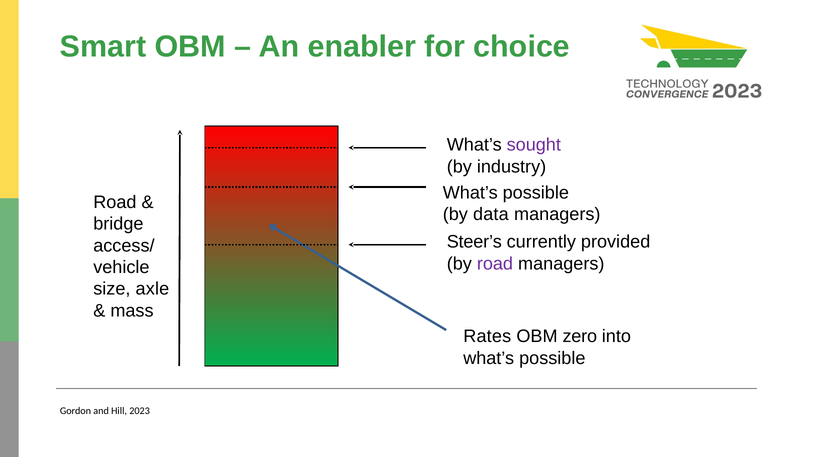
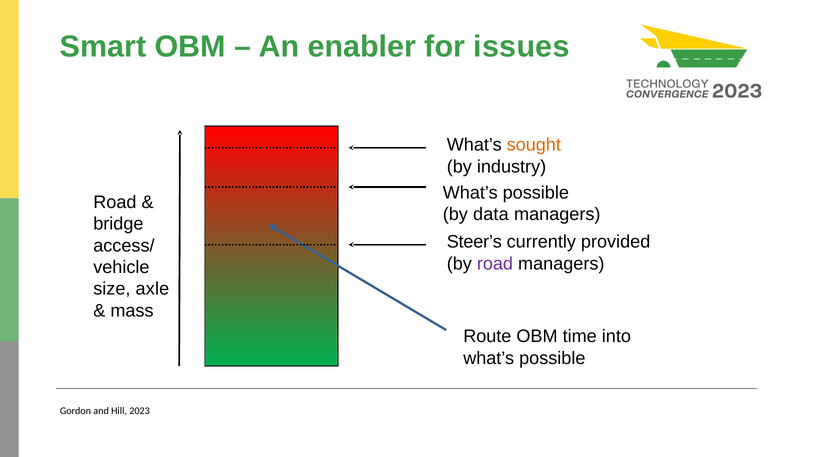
choice: choice -> issues
sought colour: purple -> orange
Rates: Rates -> Route
zero: zero -> time
